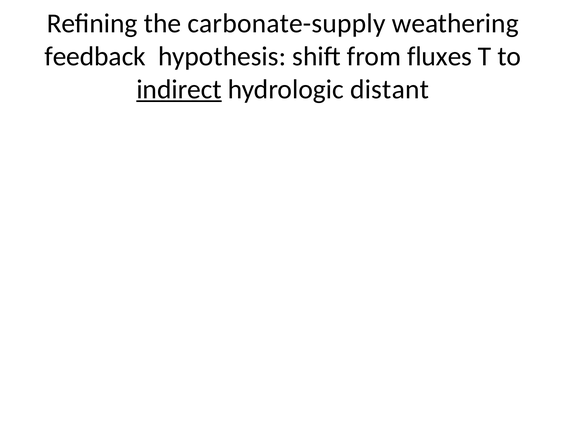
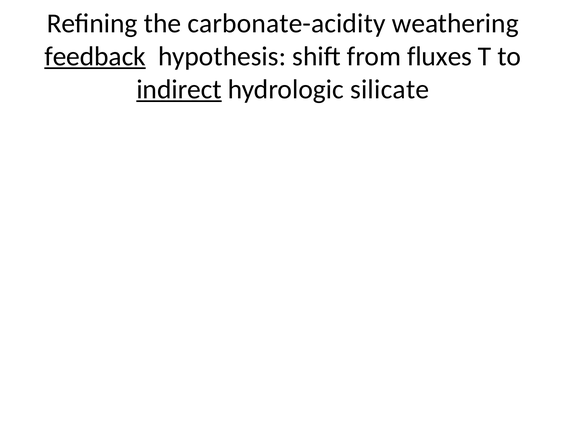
carbonate-supply: carbonate-supply -> carbonate-acidity
feedback underline: none -> present
distant: distant -> silicate
